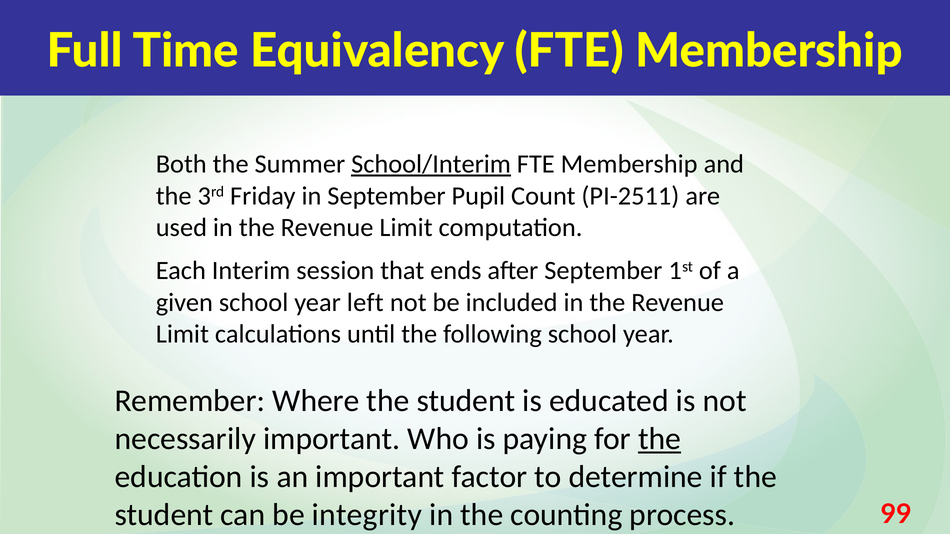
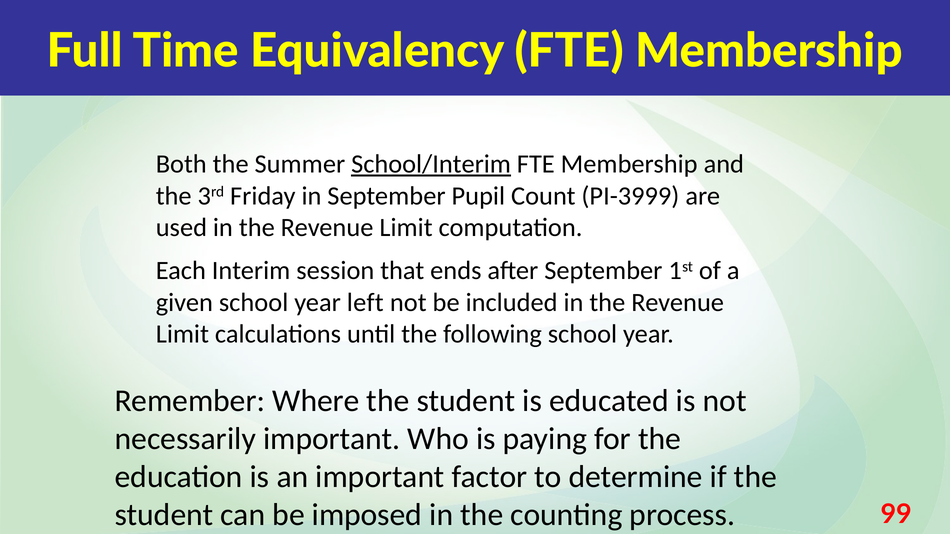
PI-2511: PI-2511 -> PI-3999
the at (660, 439) underline: present -> none
integrity: integrity -> imposed
